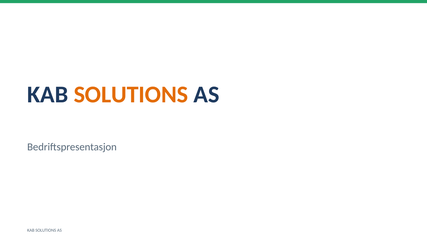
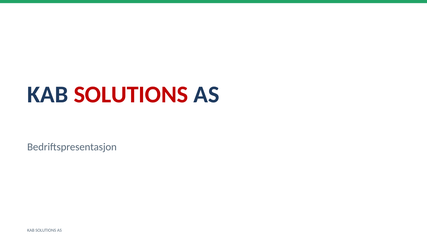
SOLUTIONS at (131, 95) colour: orange -> red
